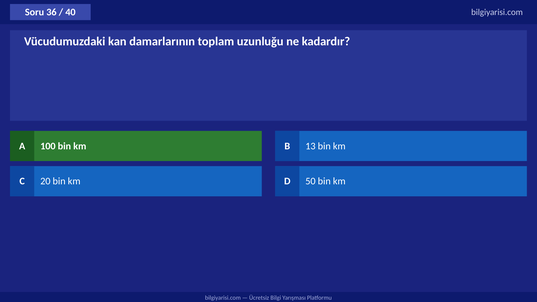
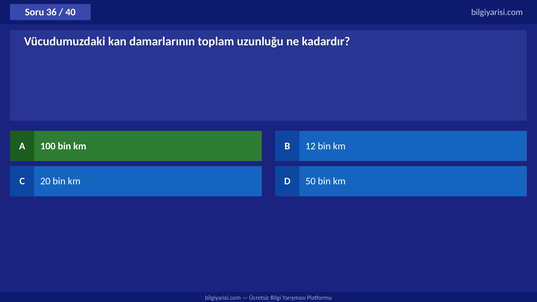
13: 13 -> 12
